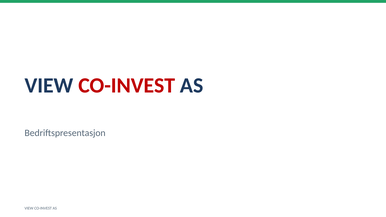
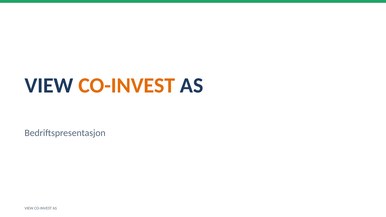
CO-INVEST at (127, 86) colour: red -> orange
